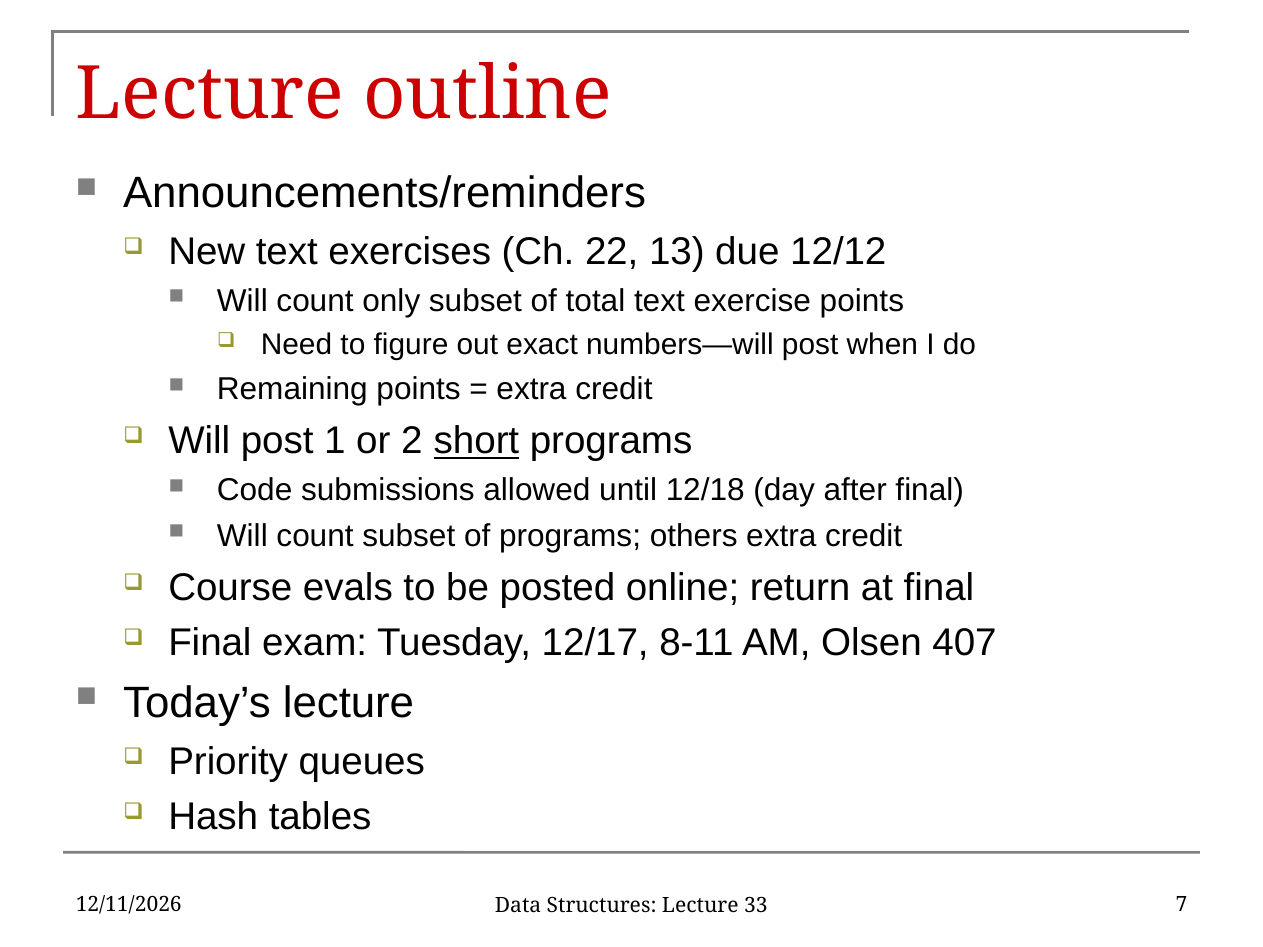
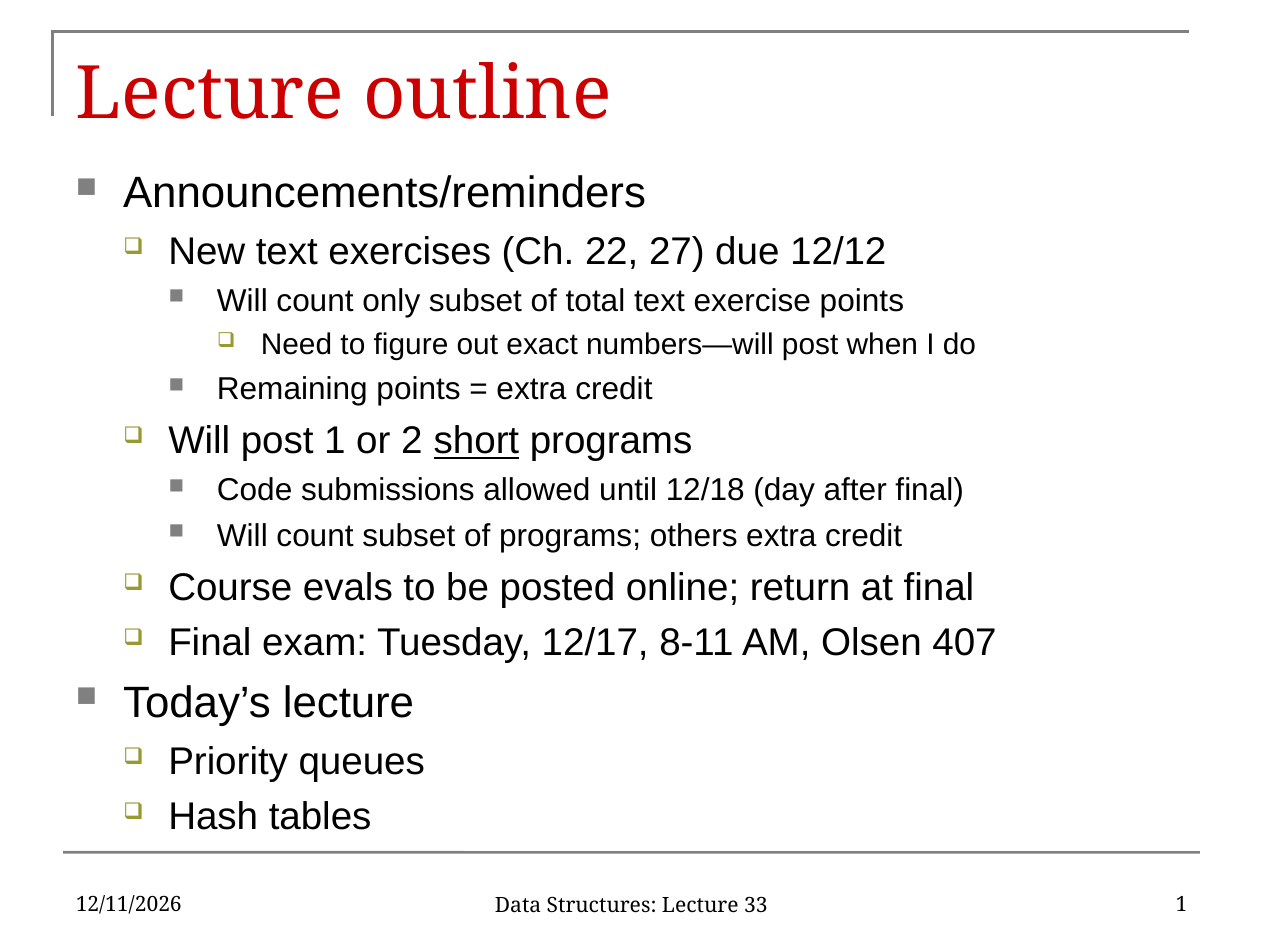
13: 13 -> 27
7 at (1182, 905): 7 -> 1
